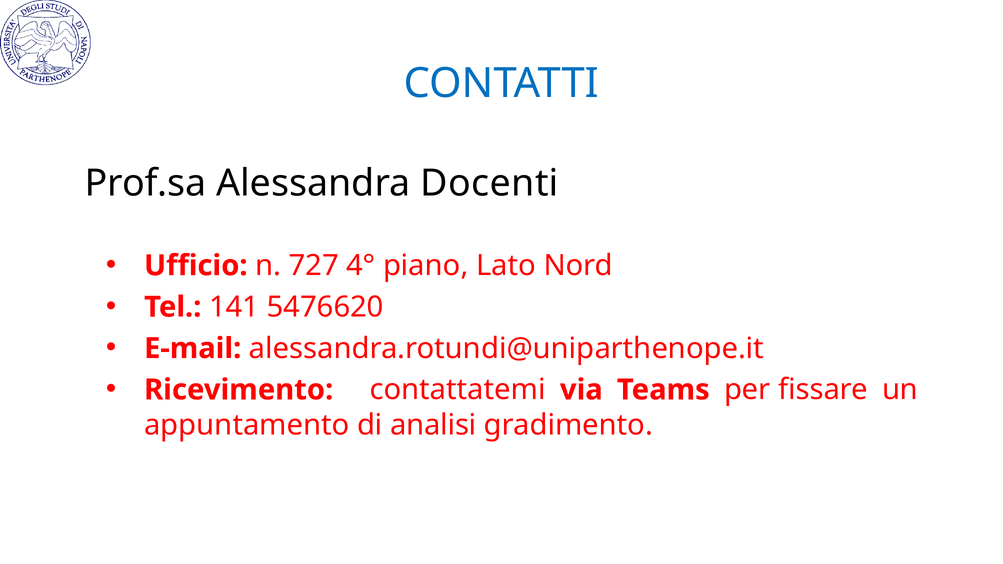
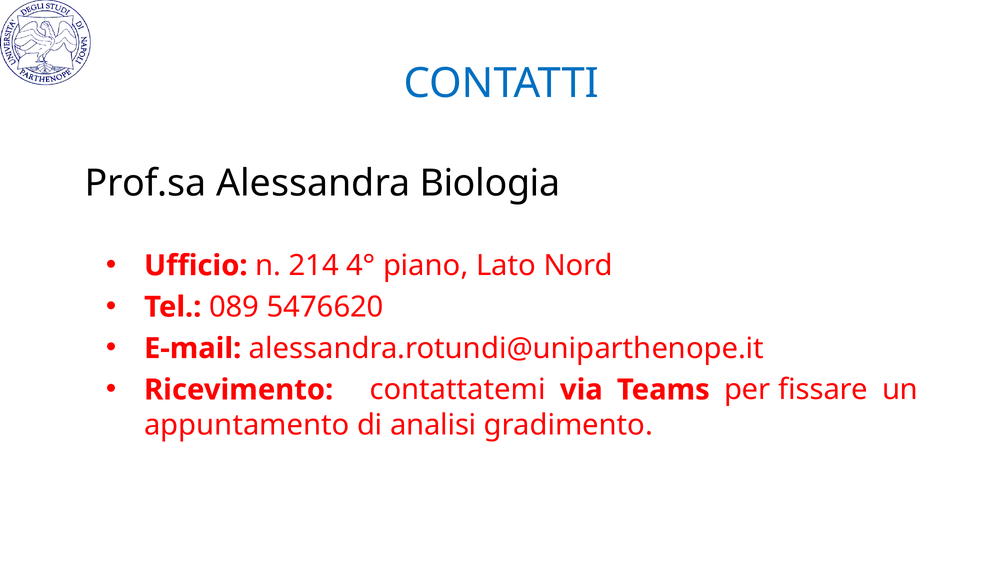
Docenti: Docenti -> Biologia
727: 727 -> 214
141: 141 -> 089
